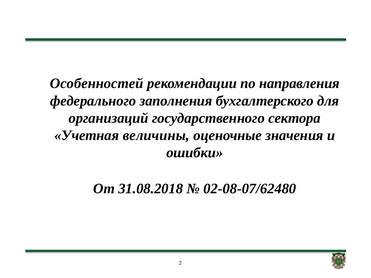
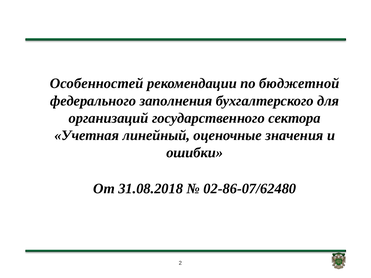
направления: направления -> бюджетной
величины: величины -> линейный
02-08-07/62480: 02-08-07/62480 -> 02-86-07/62480
